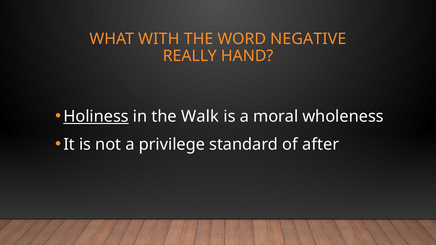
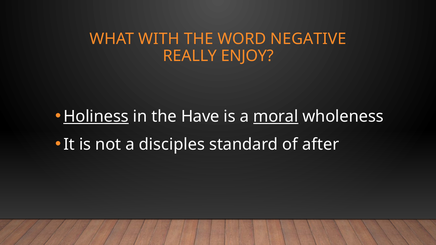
HAND: HAND -> ENJOY
Walk: Walk -> Have
moral underline: none -> present
privilege: privilege -> disciples
